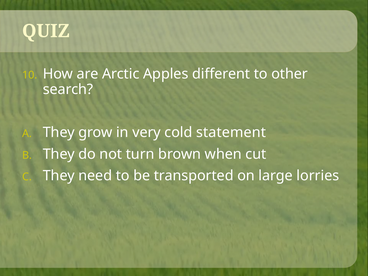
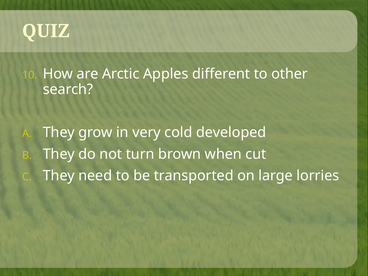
statement: statement -> developed
